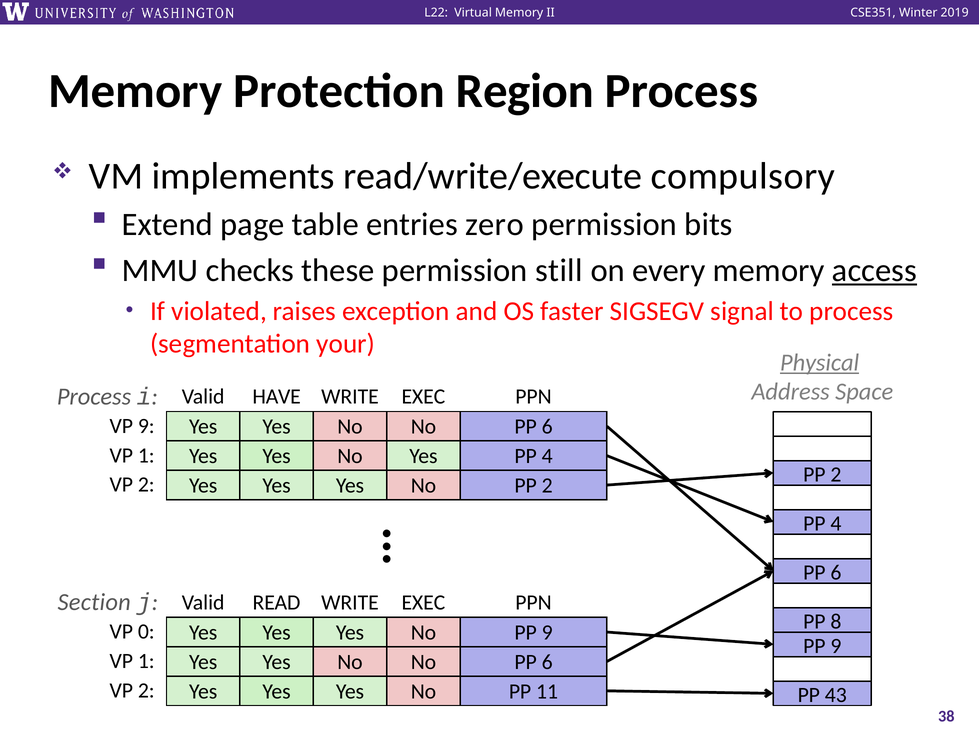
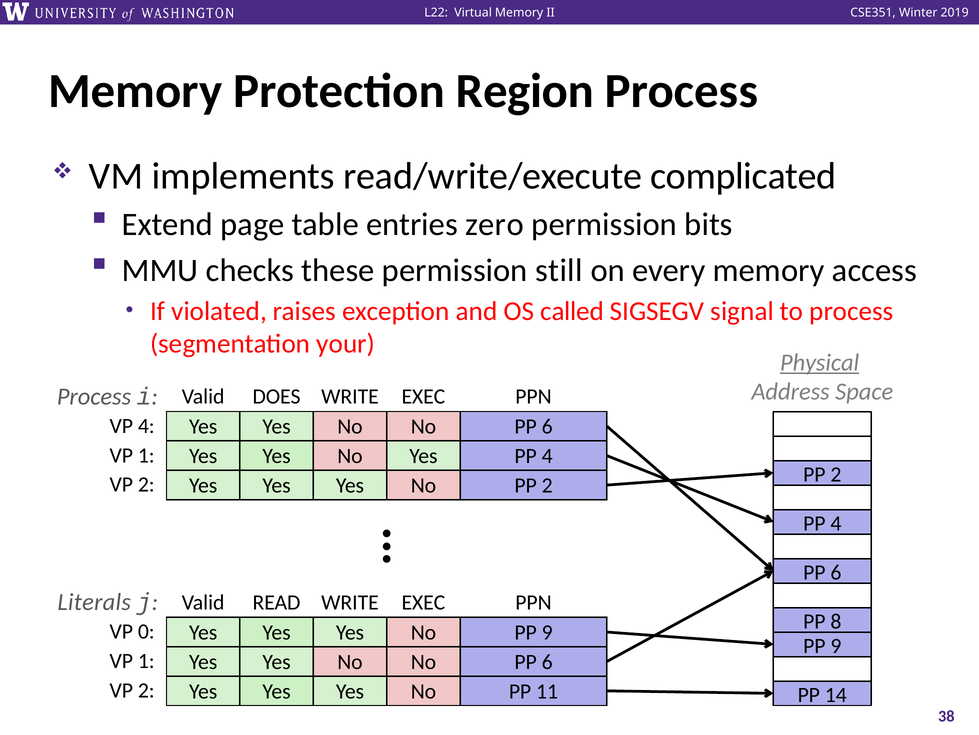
compulsory: compulsory -> complicated
access underline: present -> none
faster: faster -> called
HAVE: HAVE -> DOES
VP 9: 9 -> 4
Section: Section -> Literals
43: 43 -> 14
